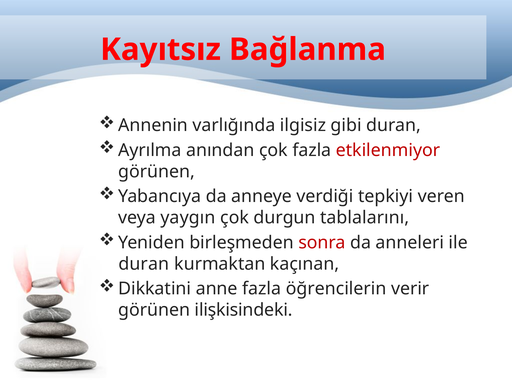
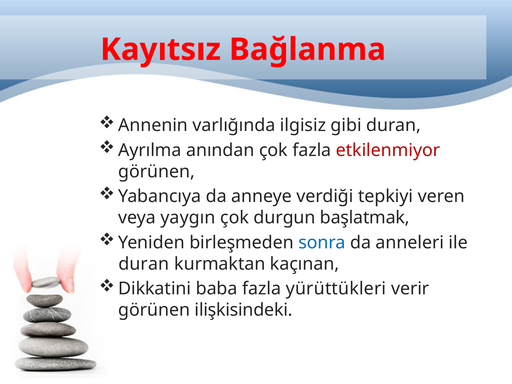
tablalarını: tablalarını -> başlatmak
sonra colour: red -> blue
anne: anne -> baba
öğrencilerin: öğrencilerin -> yürüttükleri
